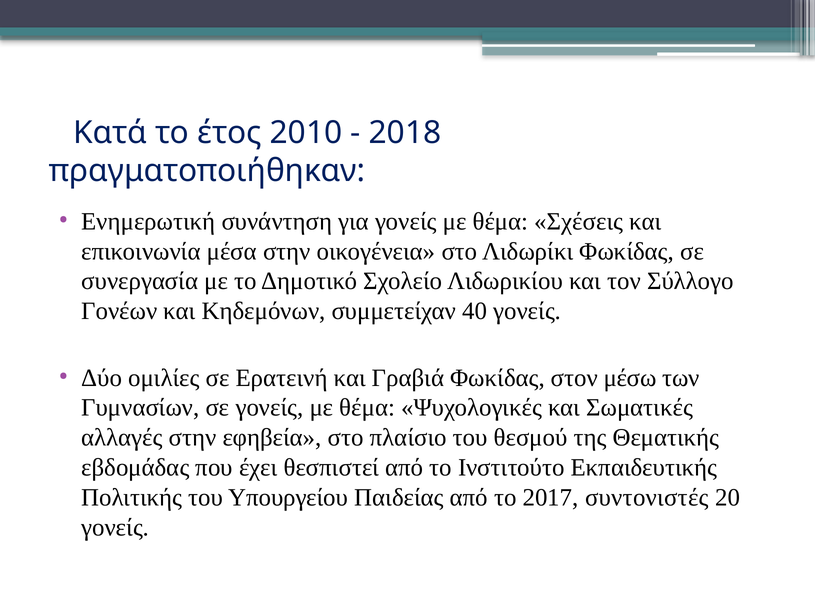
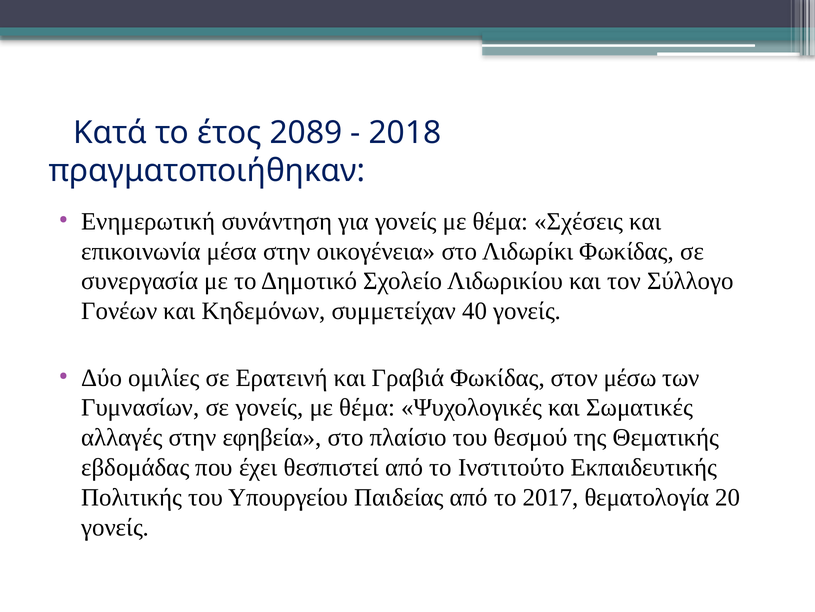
2010: 2010 -> 2089
συντονιστές: συντονιστές -> θεματολογία
